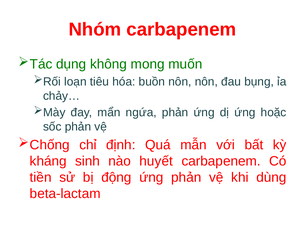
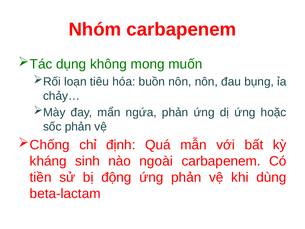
huyết: huyết -> ngoài
